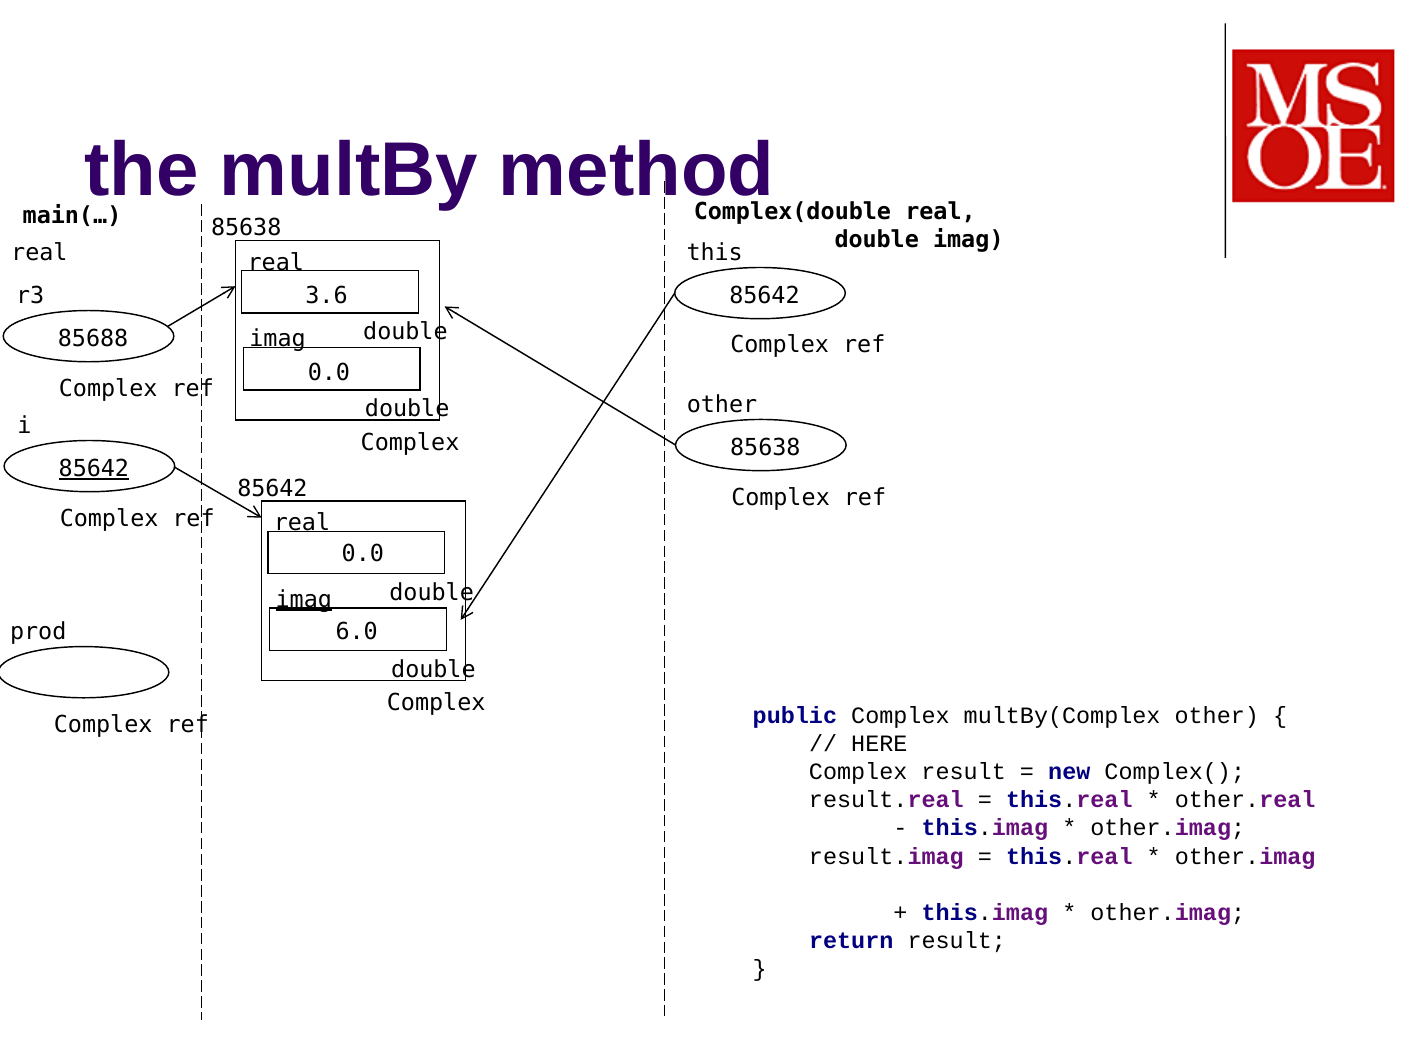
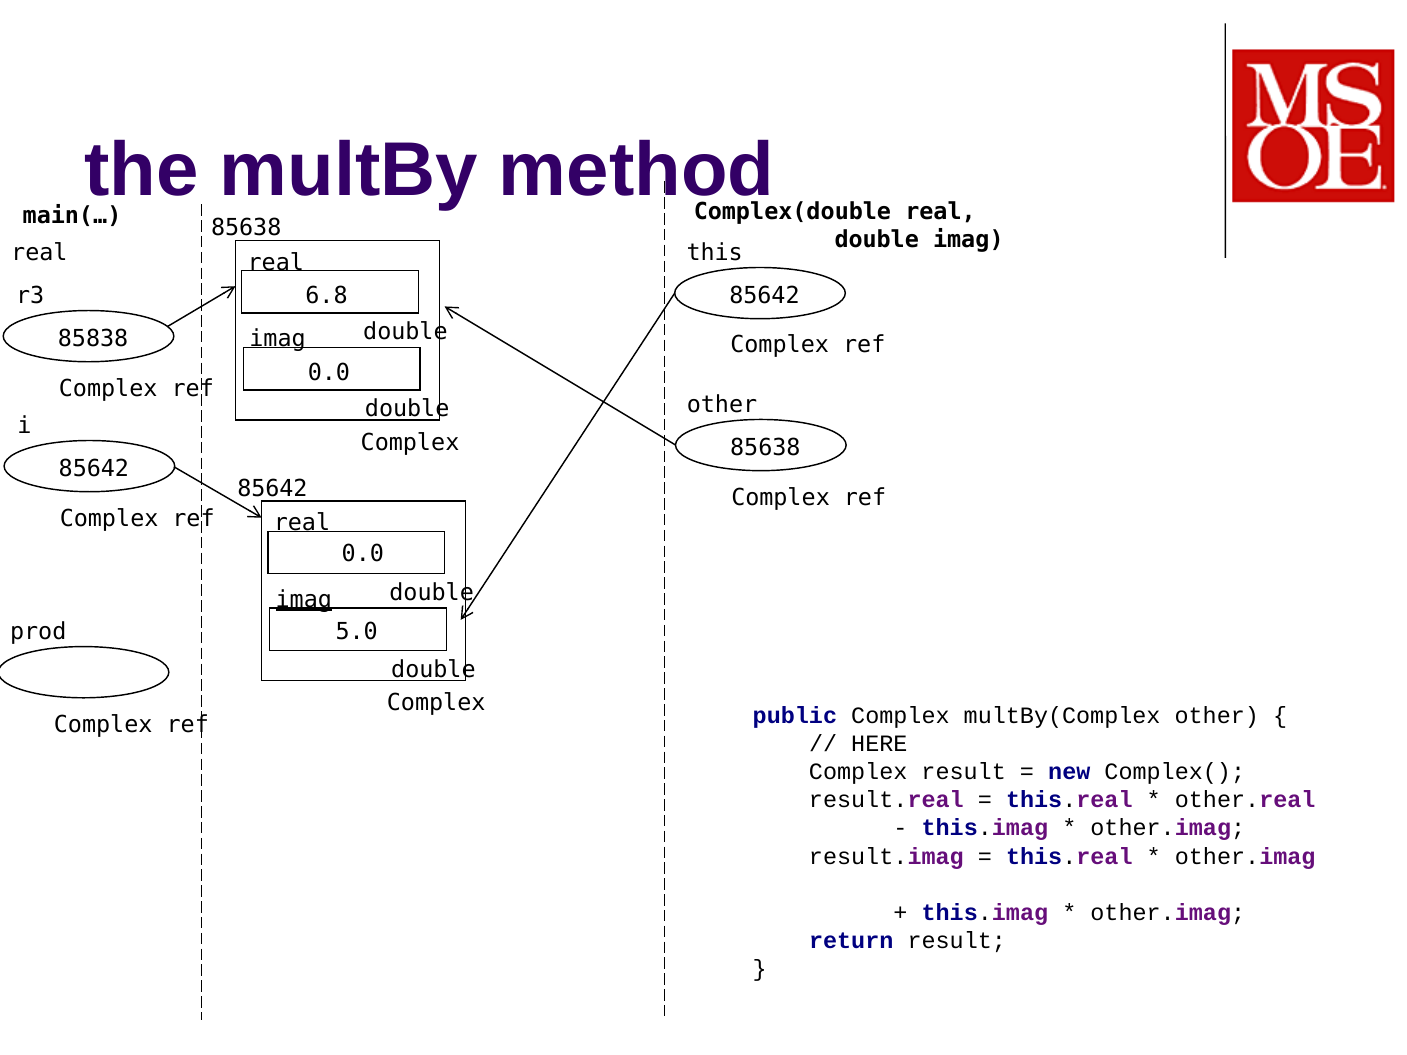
3.6: 3.6 -> 6.8
85688: 85688 -> 85838
85642 at (94, 469) underline: present -> none
6.0: 6.0 -> 5.0
